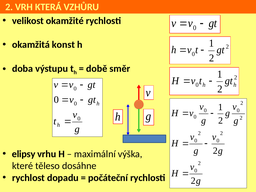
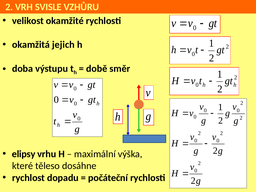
KTERÁ: KTERÁ -> SVISLE
konst: konst -> jejich
